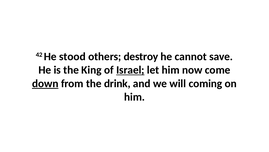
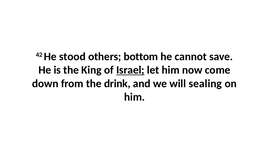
destroy: destroy -> bottom
down underline: present -> none
coming: coming -> sealing
